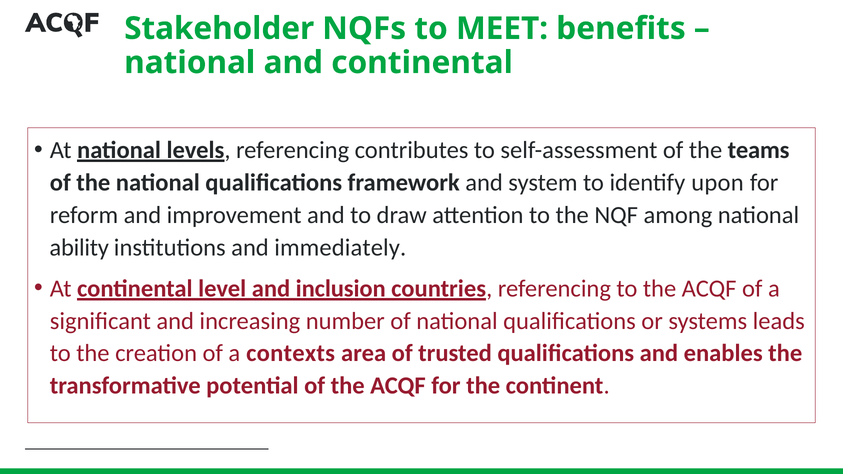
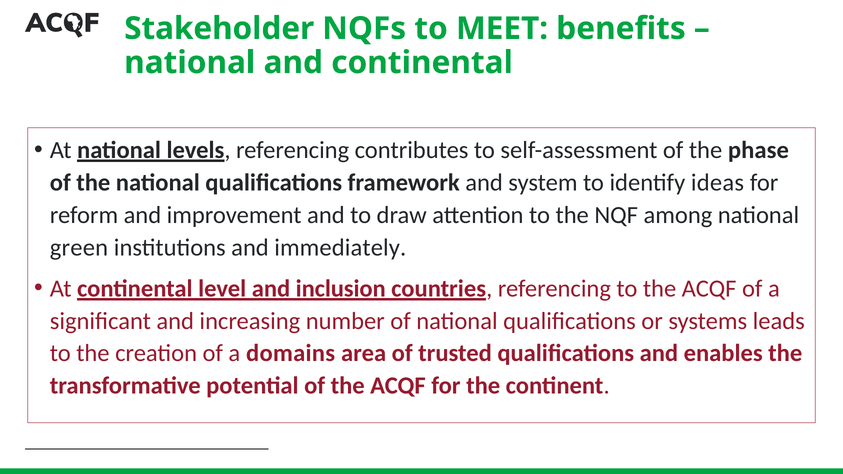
teams: teams -> phase
upon: upon -> ideas
ability: ability -> green
contexts: contexts -> domains
